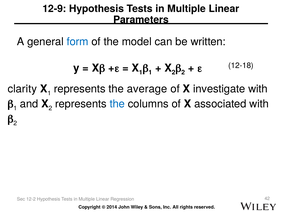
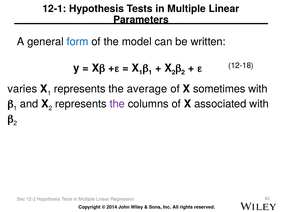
12-9: 12-9 -> 12-1
clarity: clarity -> varies
investigate: investigate -> sometimes
the at (117, 104) colour: blue -> purple
